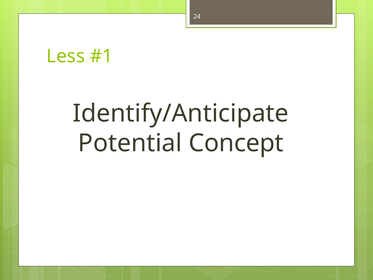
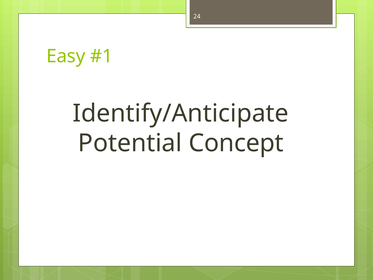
Less: Less -> Easy
